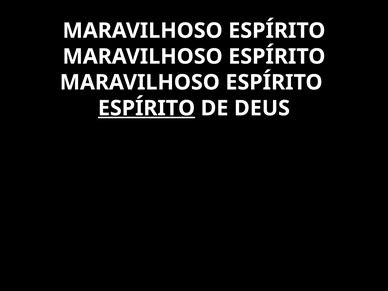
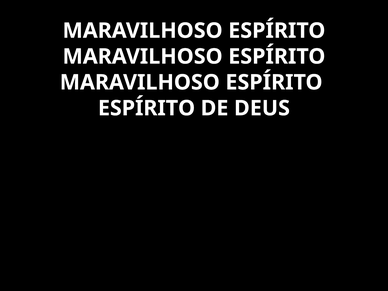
ESPÍRITO at (146, 108) underline: present -> none
